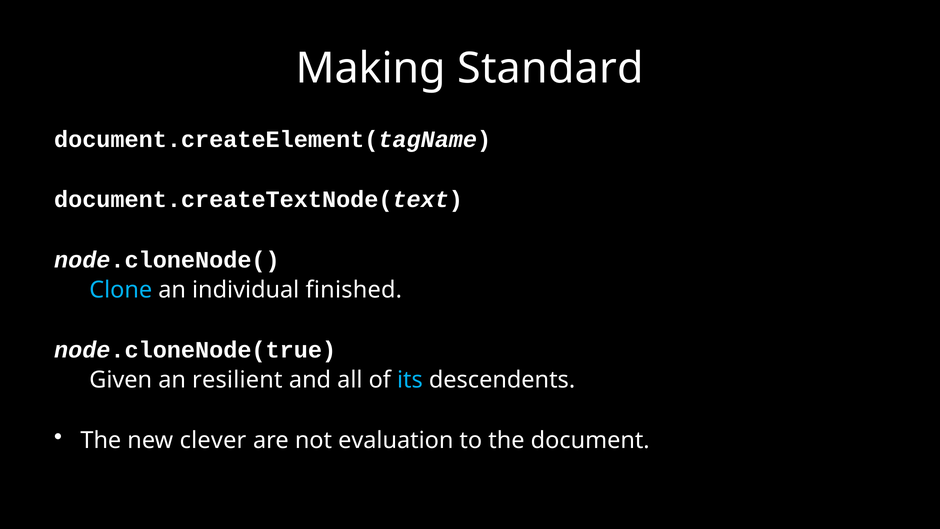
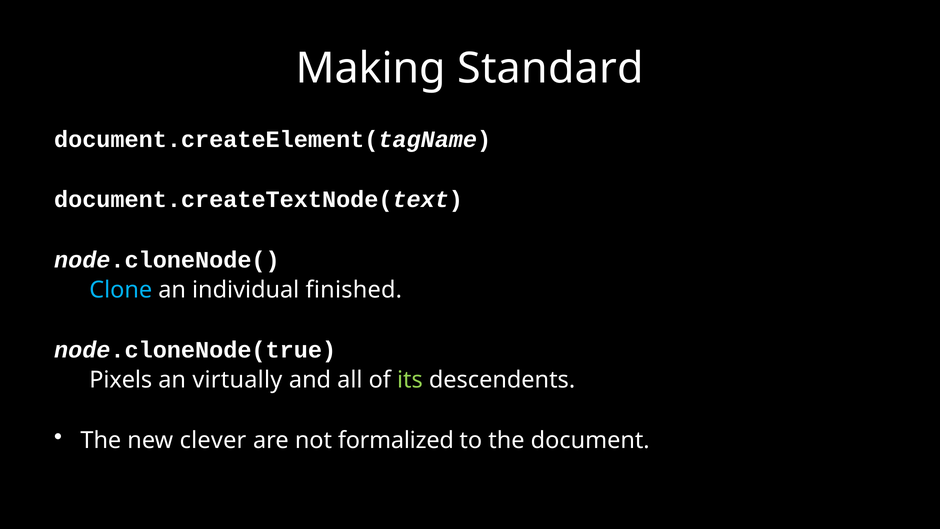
Given: Given -> Pixels
resilient: resilient -> virtually
its colour: light blue -> light green
evaluation: evaluation -> formalized
